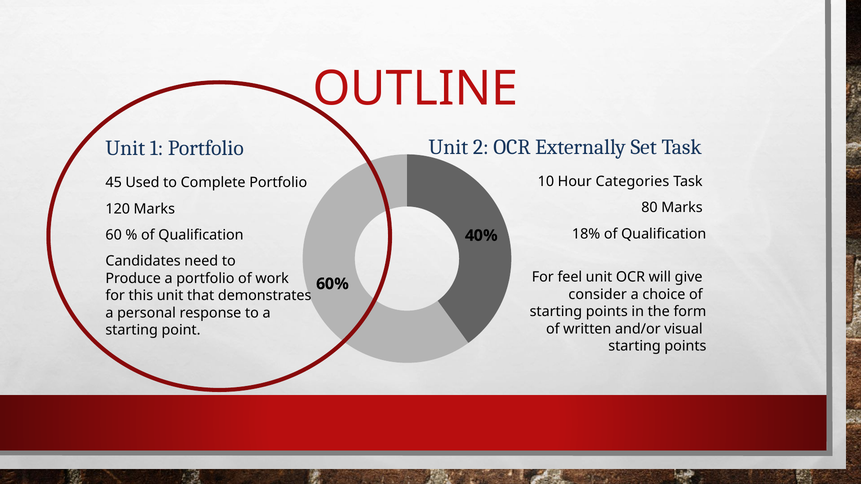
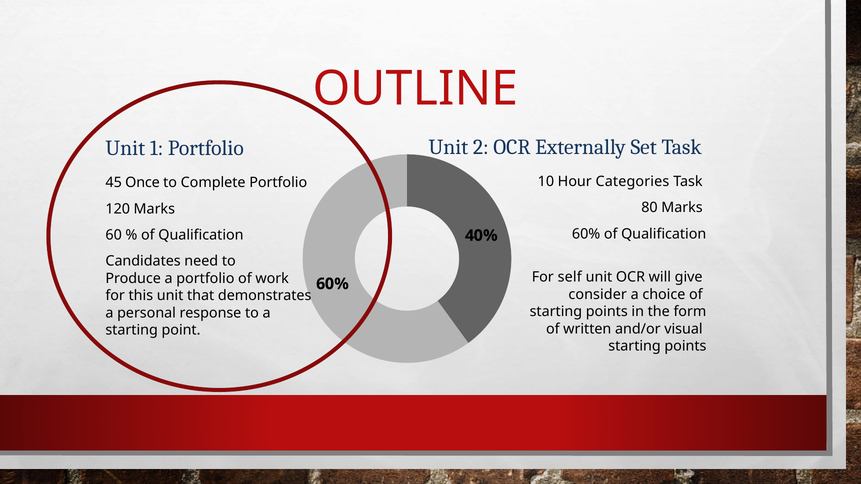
Used: Used -> Once
18% at (586, 234): 18% -> 60%
feel: feel -> self
